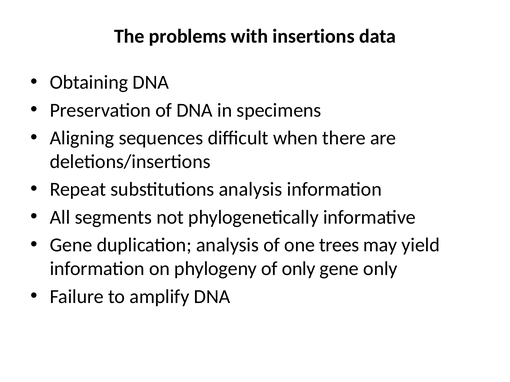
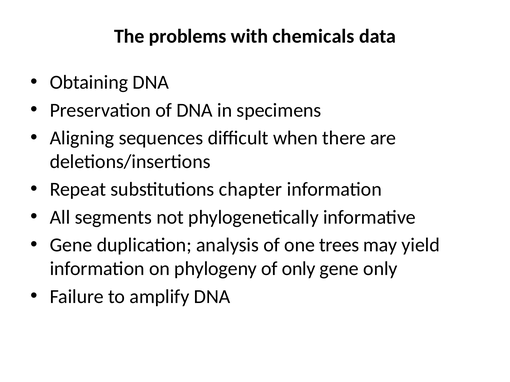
insertions: insertions -> chemicals
substitutions analysis: analysis -> chapter
